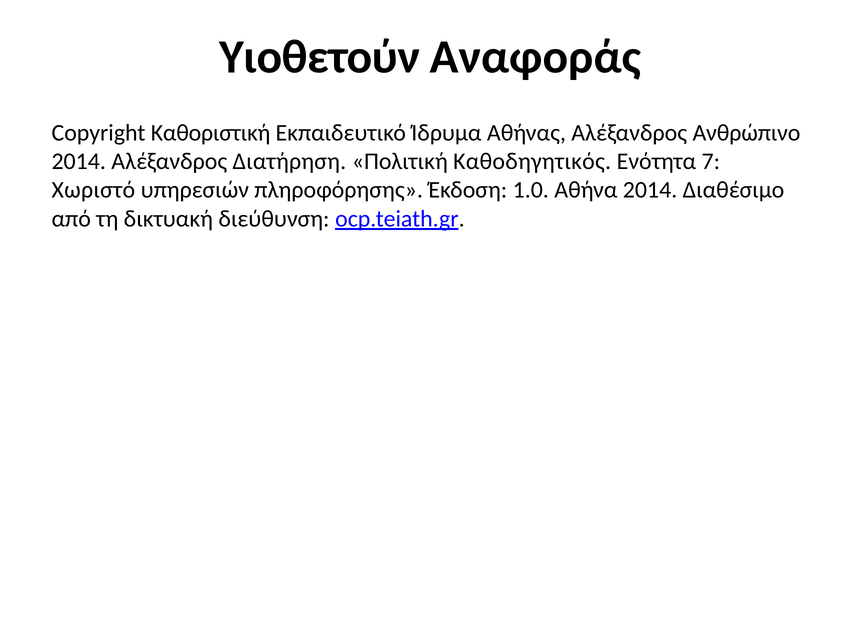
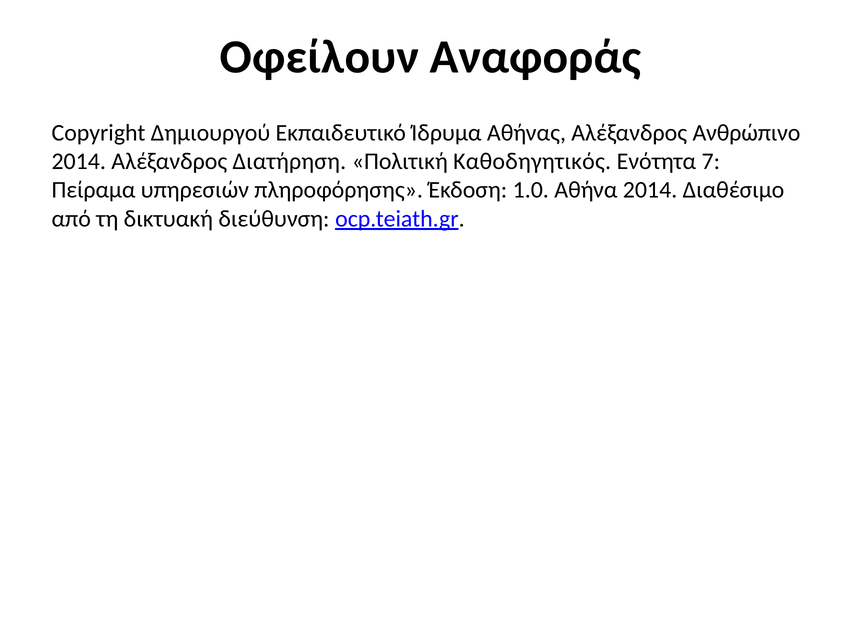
Υιοθετούν: Υιοθετούν -> Οφείλουν
Καθοριστική: Καθοριστική -> Δημιουργού
Χωριστό: Χωριστό -> Πείραμα
